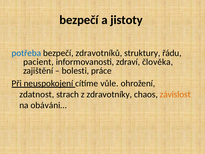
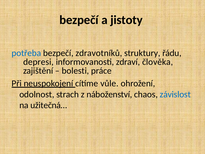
pacient: pacient -> depresi
zdatnost: zdatnost -> odolnost
zdravotníky: zdravotníky -> náboženství
závislost colour: orange -> blue
obáváni…: obáváni… -> užitečná…
